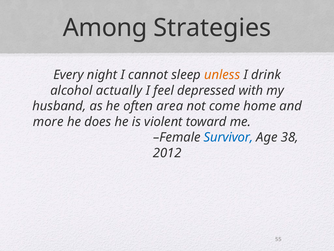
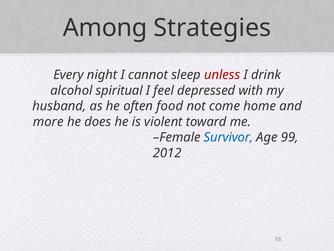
unless colour: orange -> red
actually: actually -> spiritual
area: area -> food
38: 38 -> 99
